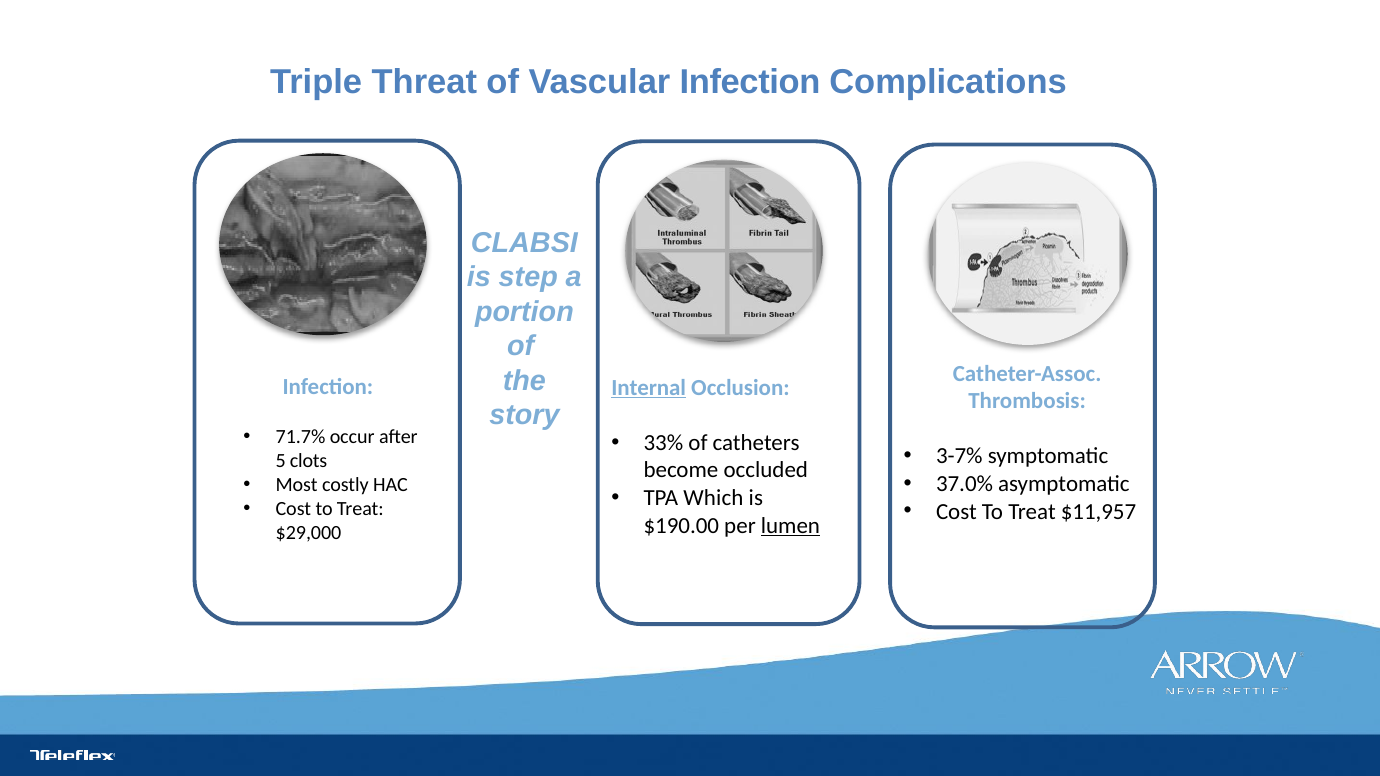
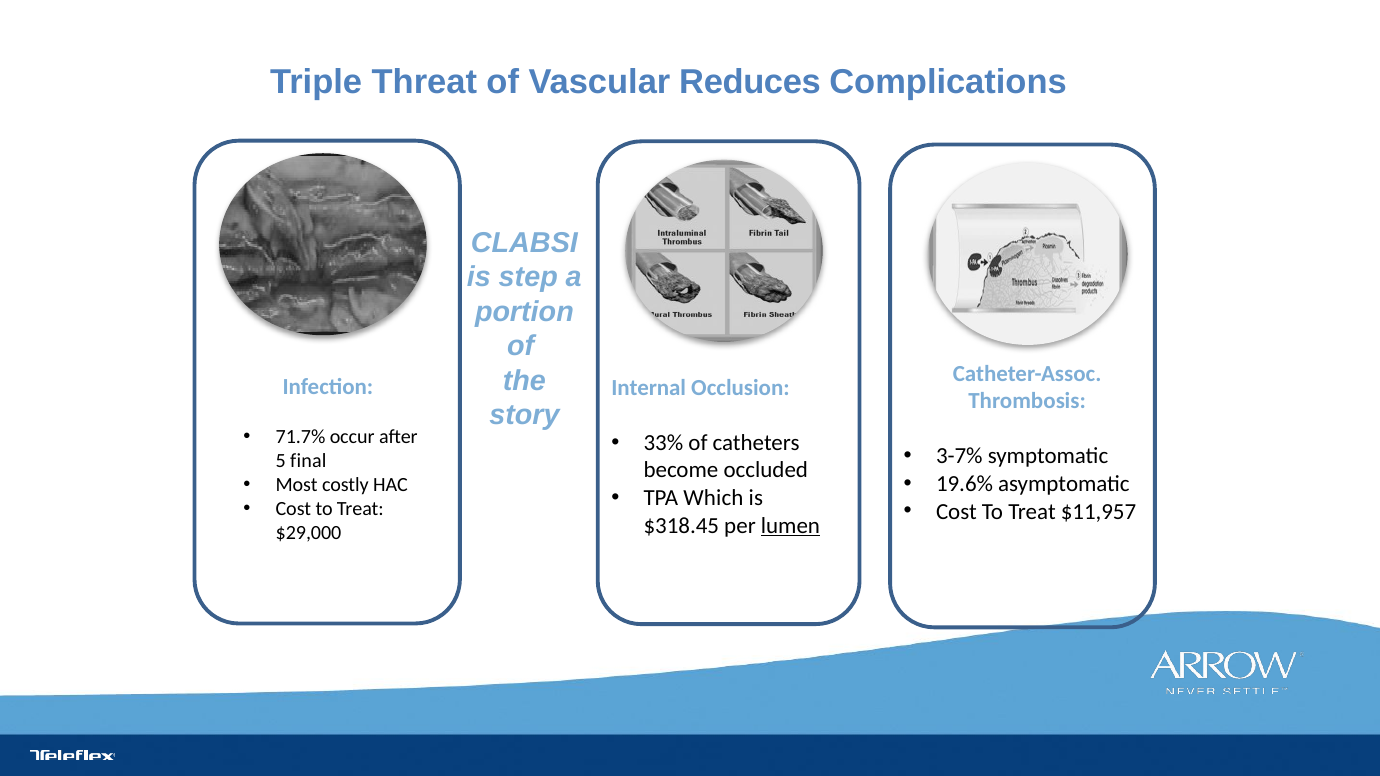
Vascular Infection: Infection -> Reduces
Internal underline: present -> none
clots: clots -> final
37.0%: 37.0% -> 19.6%
$190.00: $190.00 -> $318.45
